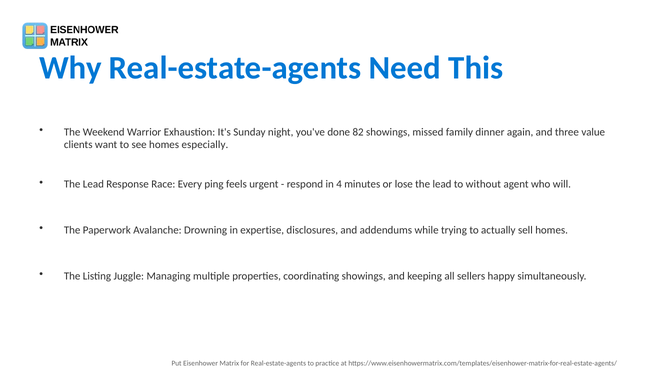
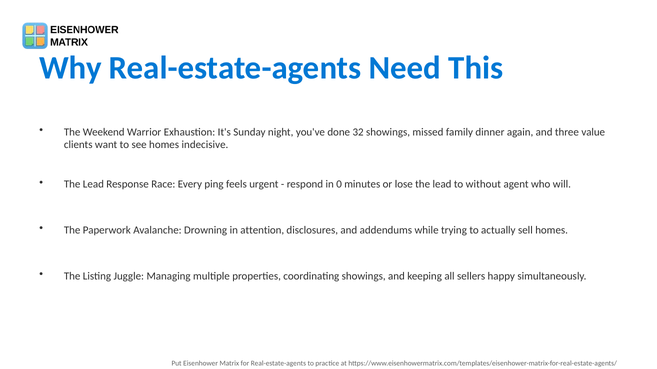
82: 82 -> 32
especially: especially -> indecisive
4: 4 -> 0
expertise: expertise -> attention
